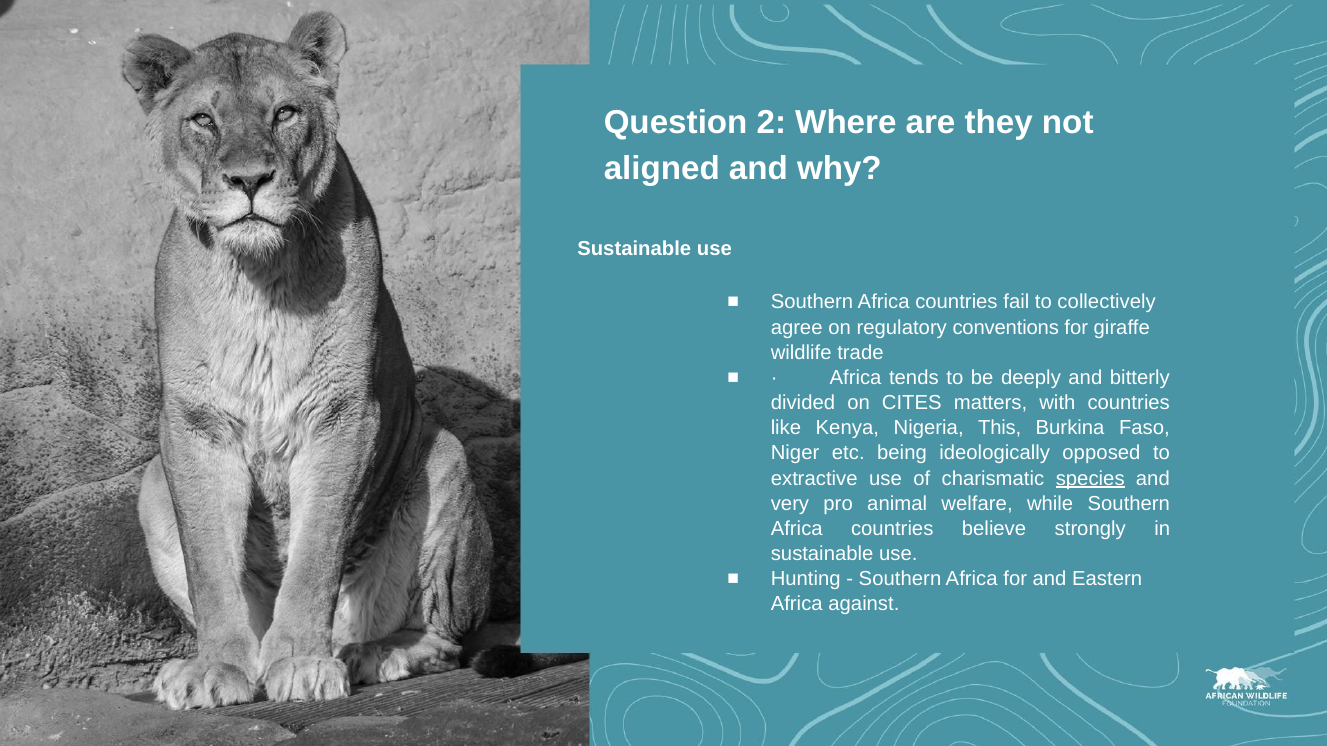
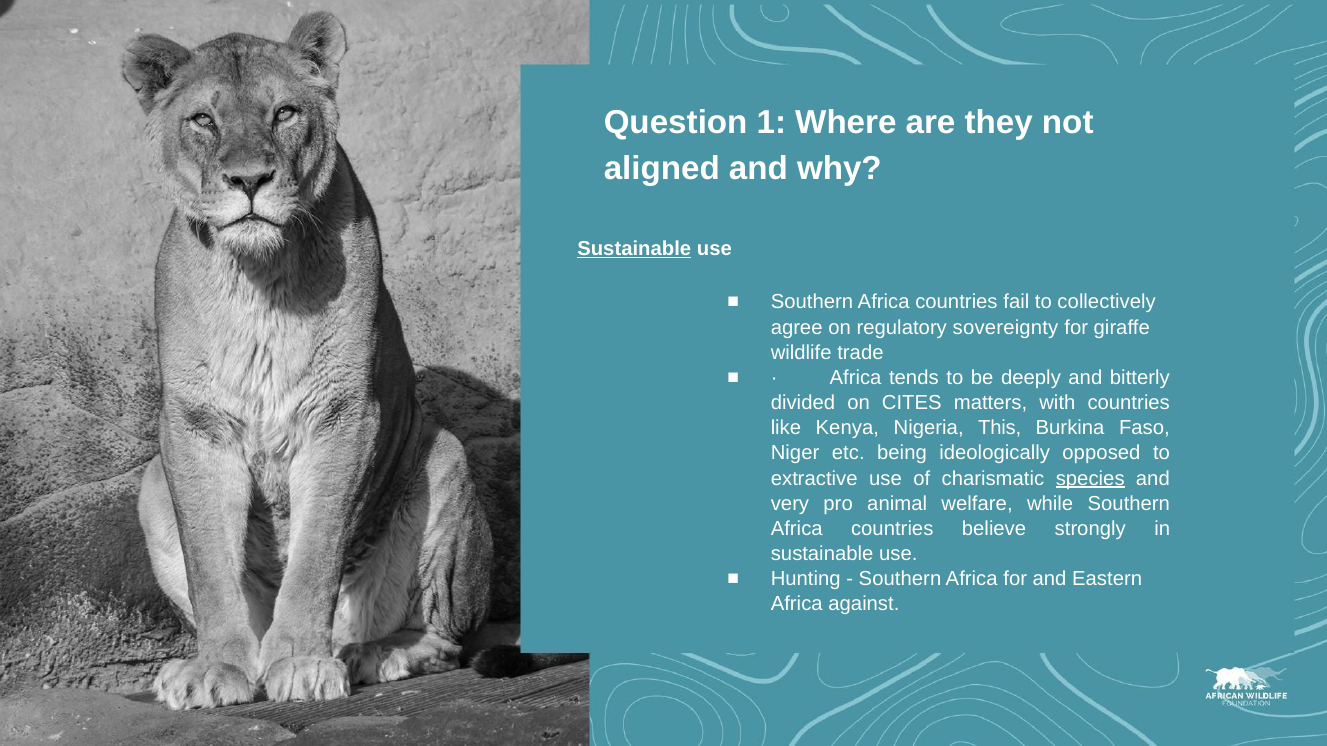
2: 2 -> 1
Sustainable at (634, 249) underline: none -> present
conventions: conventions -> sovereignty
